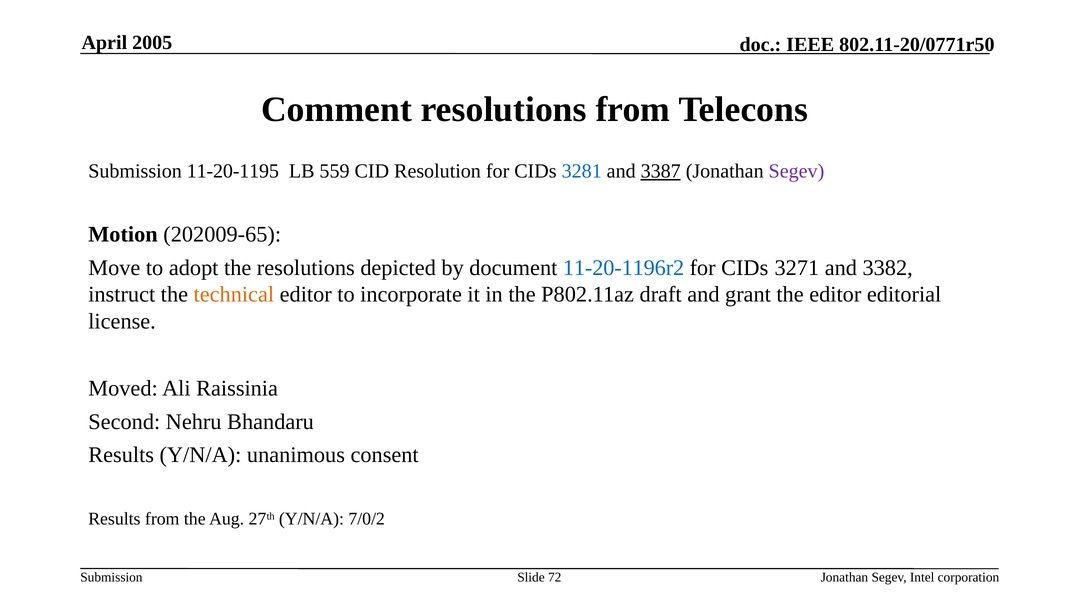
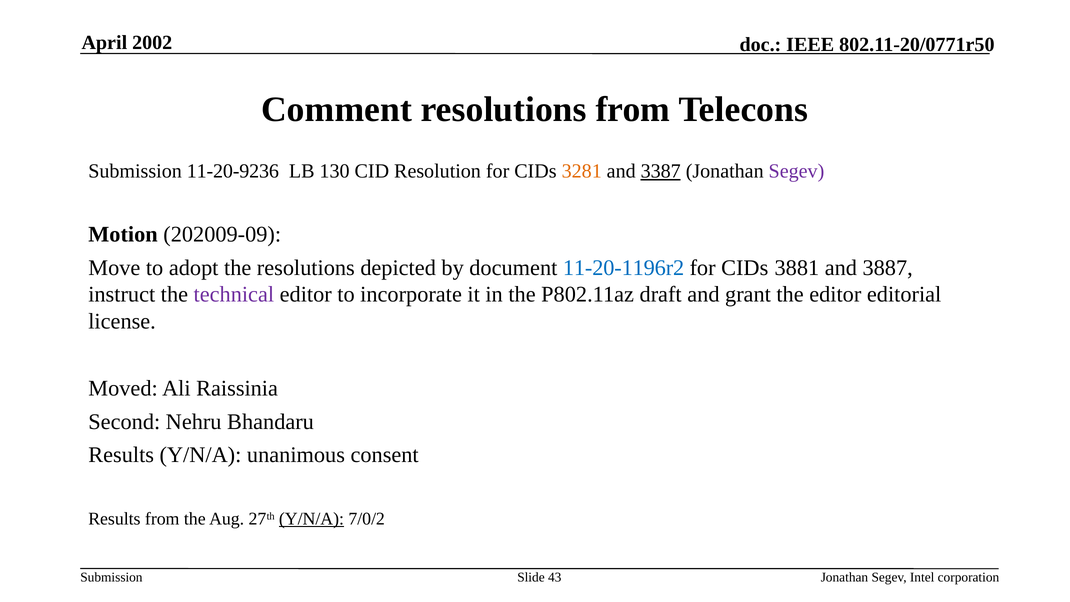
2005: 2005 -> 2002
11-20-1195: 11-20-1195 -> 11-20-9236
559: 559 -> 130
3281 colour: blue -> orange
202009-65: 202009-65 -> 202009-09
3271: 3271 -> 3881
3382: 3382 -> 3887
technical colour: orange -> purple
Y/N/A at (311, 519) underline: none -> present
72: 72 -> 43
